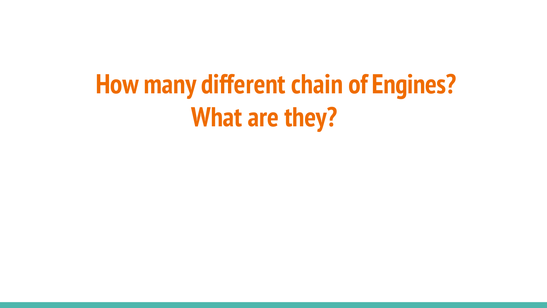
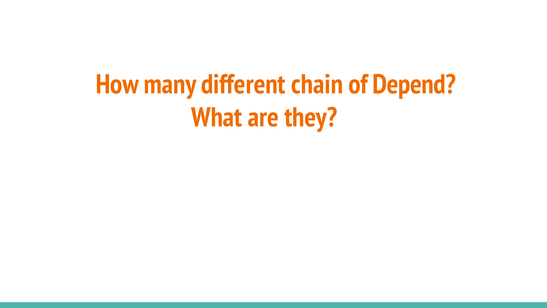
Engines: Engines -> Depend
